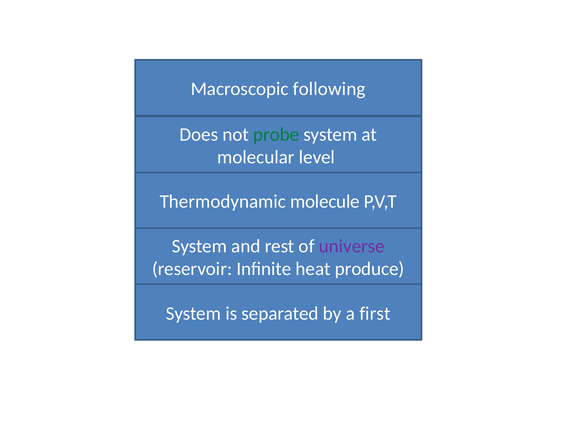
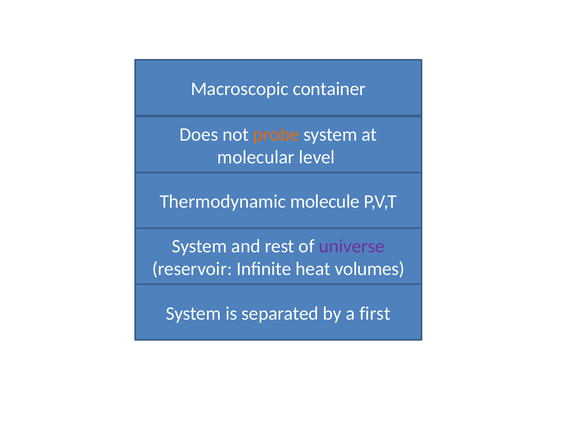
following: following -> container
probe colour: green -> orange
produce: produce -> volumes
